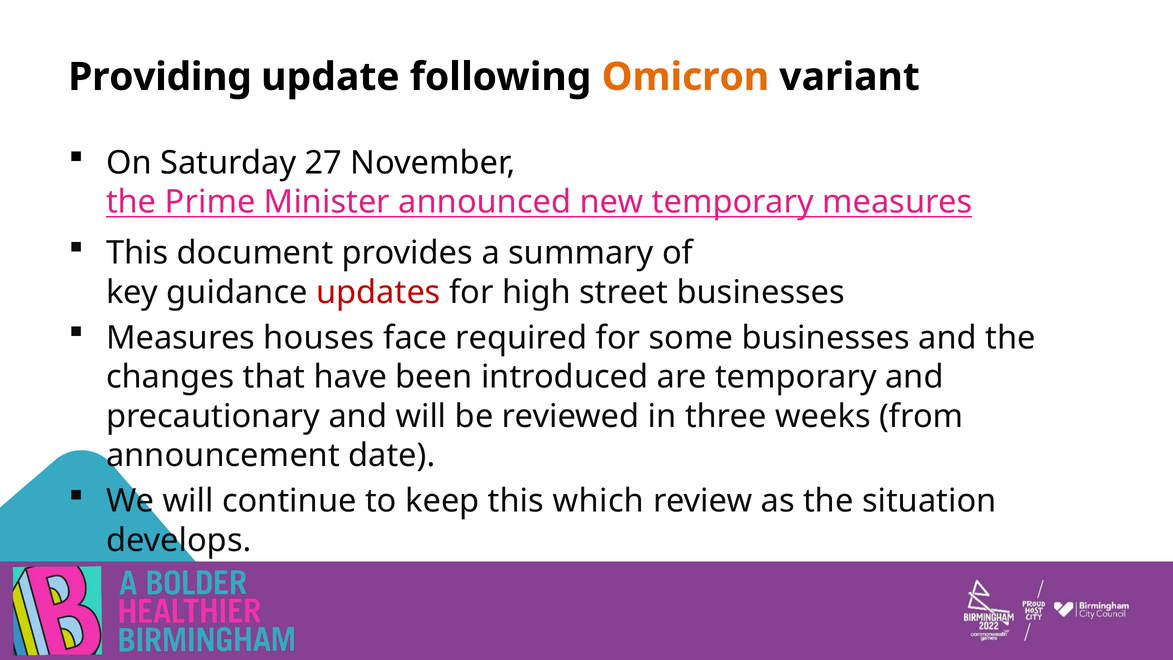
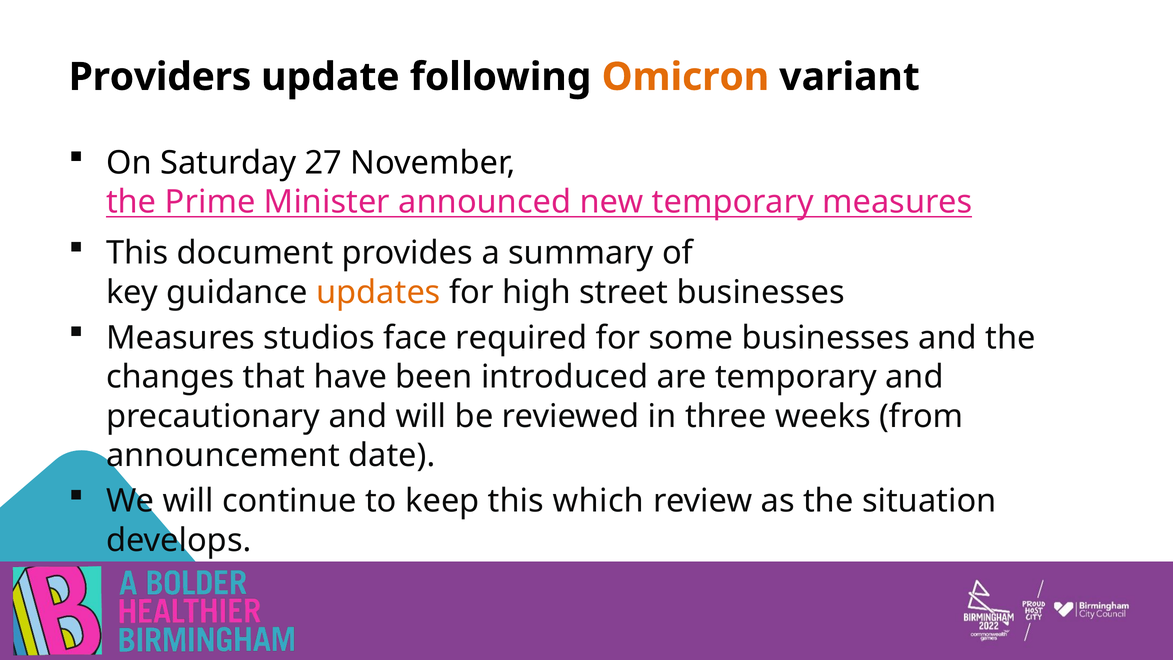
Providing: Providing -> Providers
updates colour: red -> orange
houses: houses -> studios
